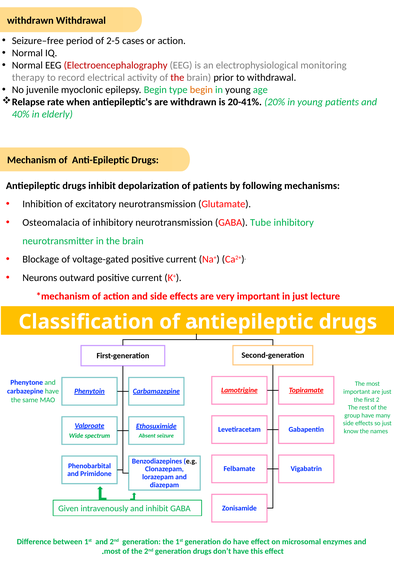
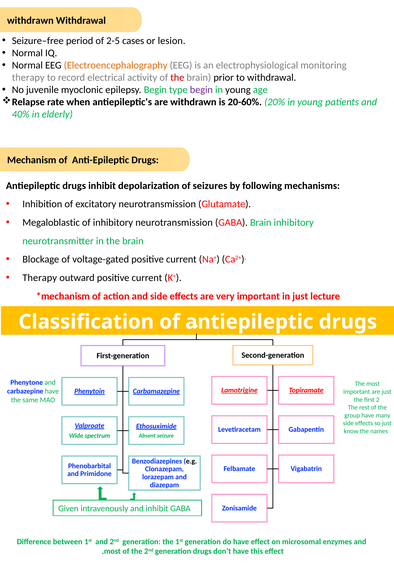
or action: action -> lesion
Electroencephalography colour: red -> orange
begin at (201, 90) colour: orange -> purple
20-41%: 20-41% -> 20-60%
of patients: patients -> seizures
Osteomalacia: Osteomalacia -> Megaloblastic
GABA Tube: Tube -> Brain
Neurons at (40, 277): Neurons -> Therapy
